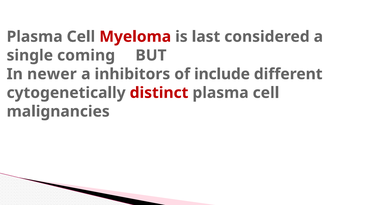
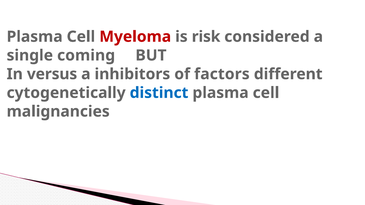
last: last -> risk
newer: newer -> versus
include: include -> factors
distinct colour: red -> blue
